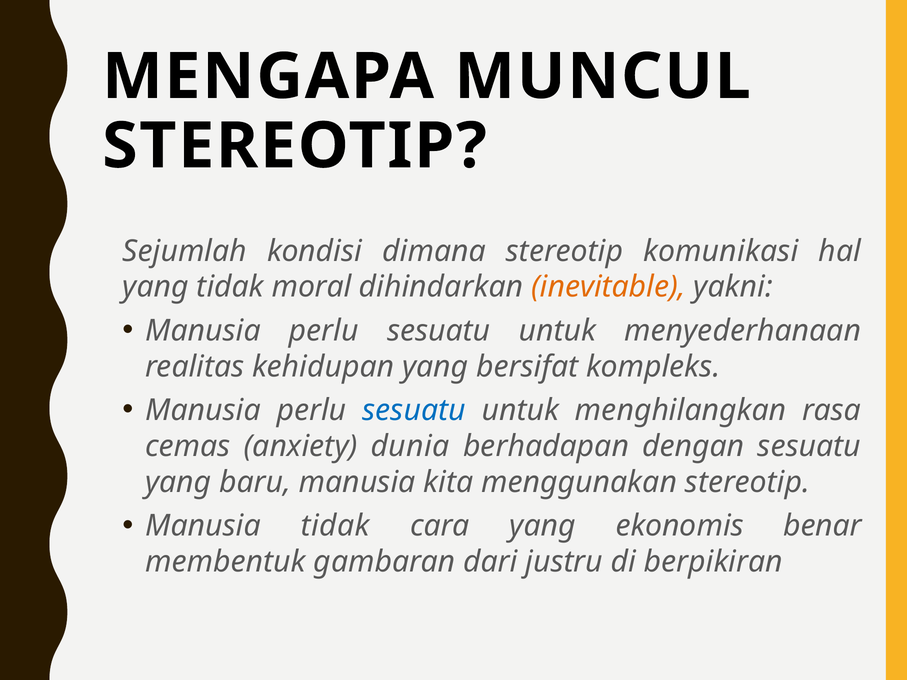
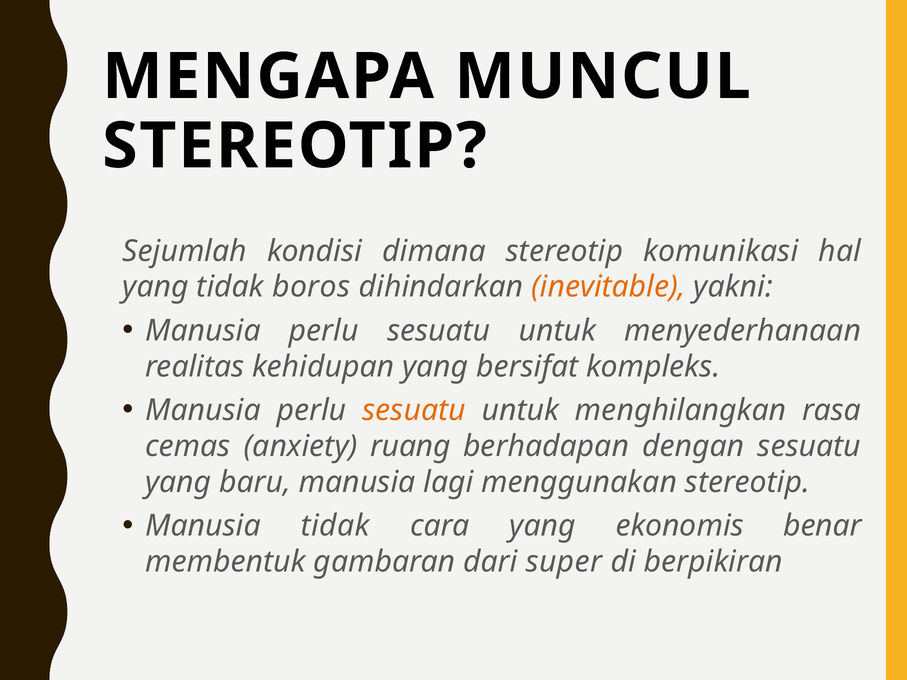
moral: moral -> boros
sesuatu at (414, 411) colour: blue -> orange
dunia: dunia -> ruang
kita: kita -> lagi
justru: justru -> super
